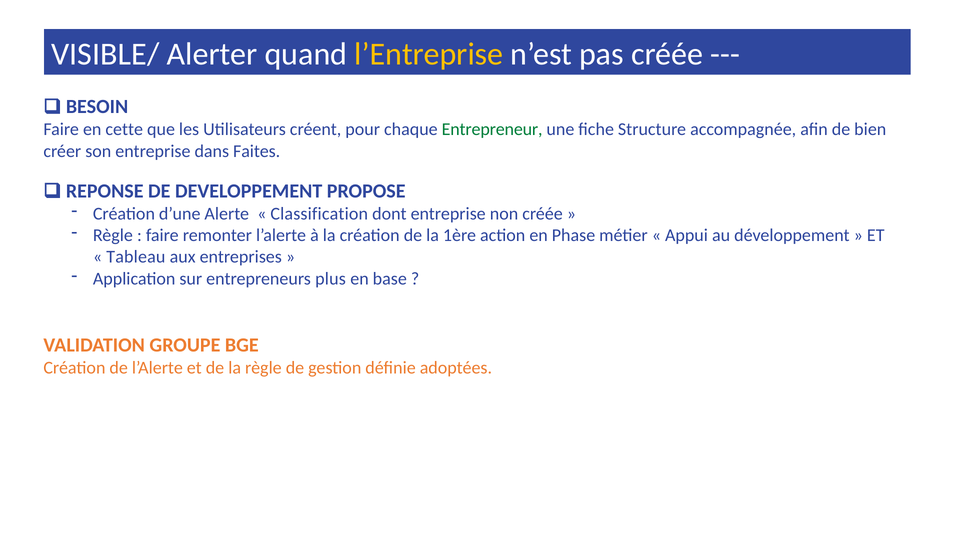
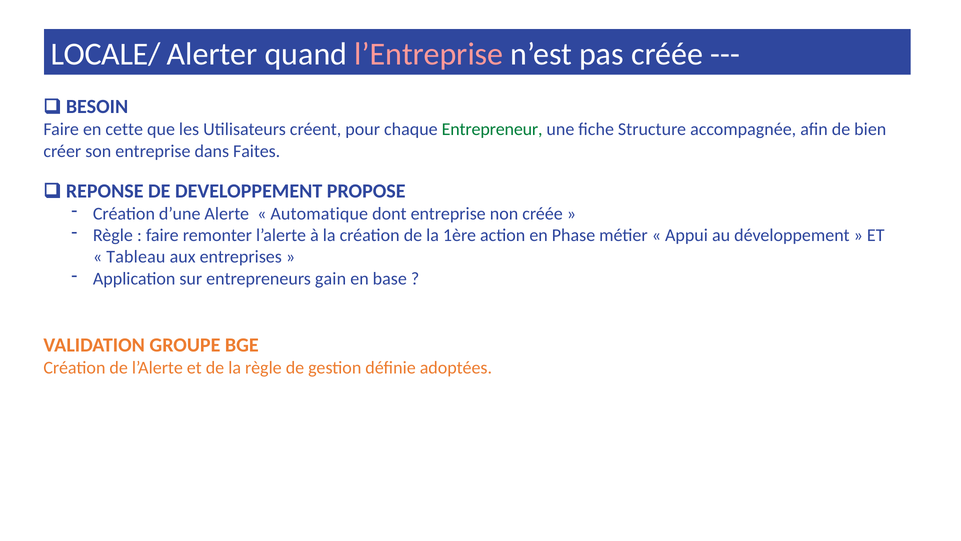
VISIBLE/: VISIBLE/ -> LOCALE/
l’Entreprise colour: yellow -> pink
Classification: Classification -> Automatique
plus: plus -> gain
